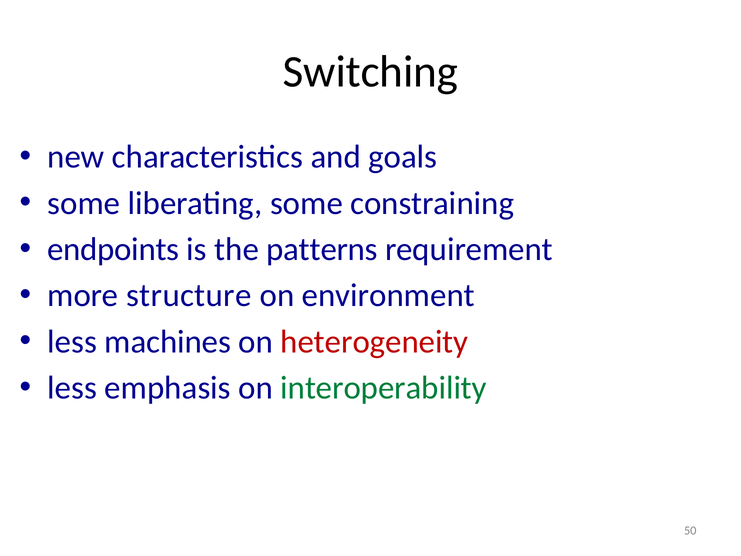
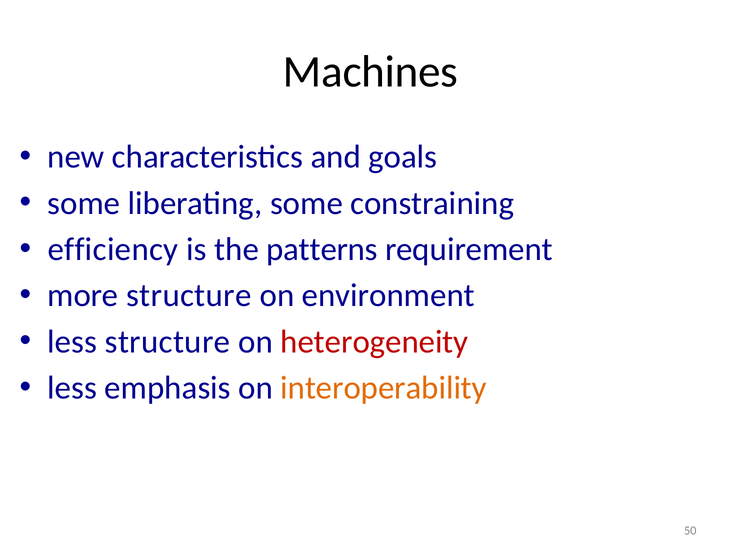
Switching: Switching -> Machines
endpoints: endpoints -> efficiency
less machines: machines -> structure
interoperability colour: green -> orange
